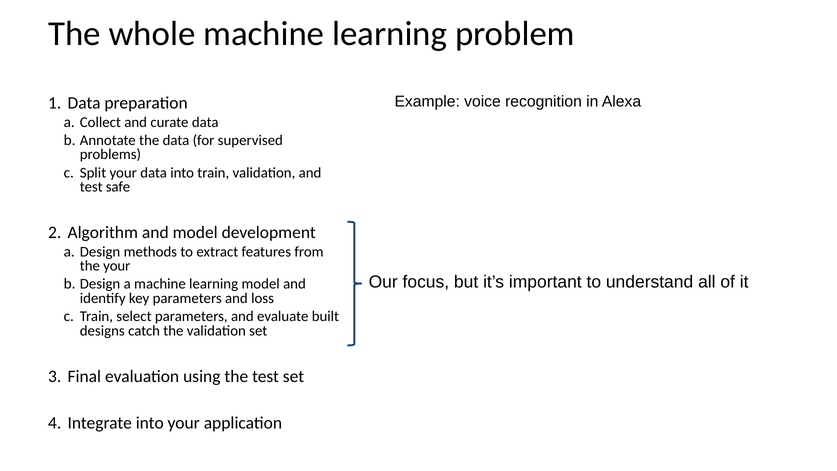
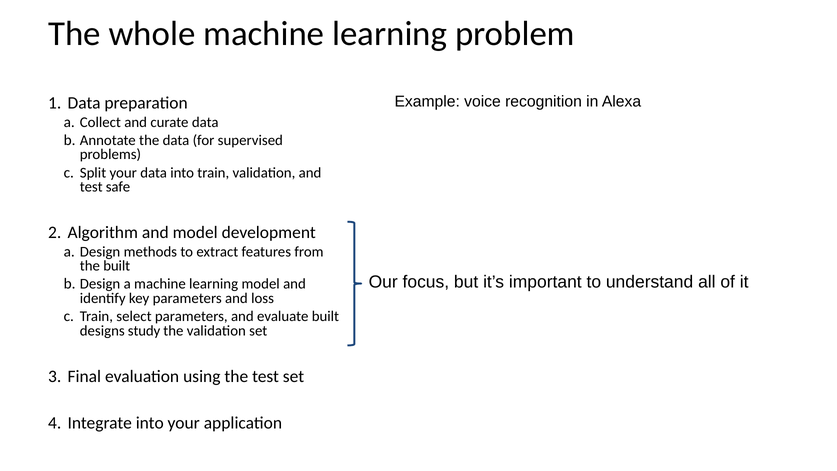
the your: your -> built
catch: catch -> study
